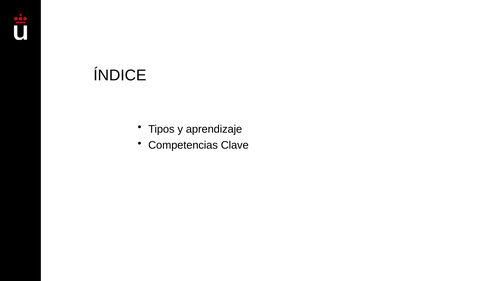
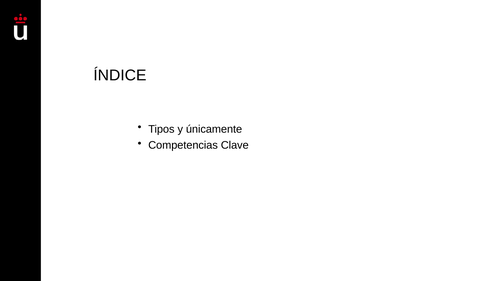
aprendizaje: aprendizaje -> únicamente
